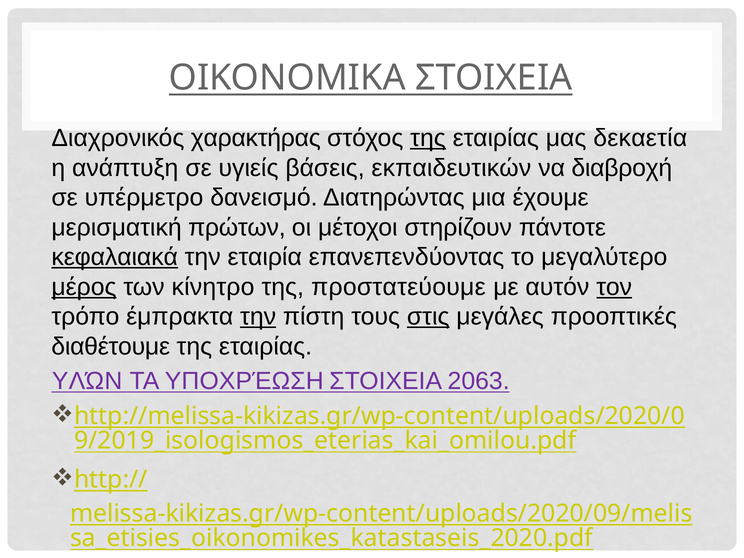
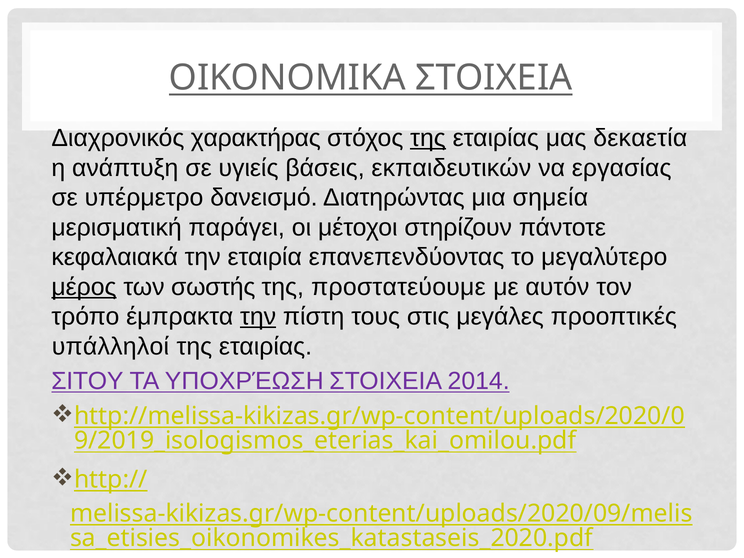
διαβροχή: διαβροχή -> εργασίας
έχουμε: έχουμε -> σημεία
πρώτων: πρώτων -> παράγει
κεφαλαιακά underline: present -> none
κίνητρο: κίνητρο -> σωστής
τον underline: present -> none
στις underline: present -> none
διαθέτουμε: διαθέτουμε -> υπάλληλοί
ΥΛΏΝ: ΥΛΏΝ -> ΣΙΤΟΥ
2063: 2063 -> 2014
